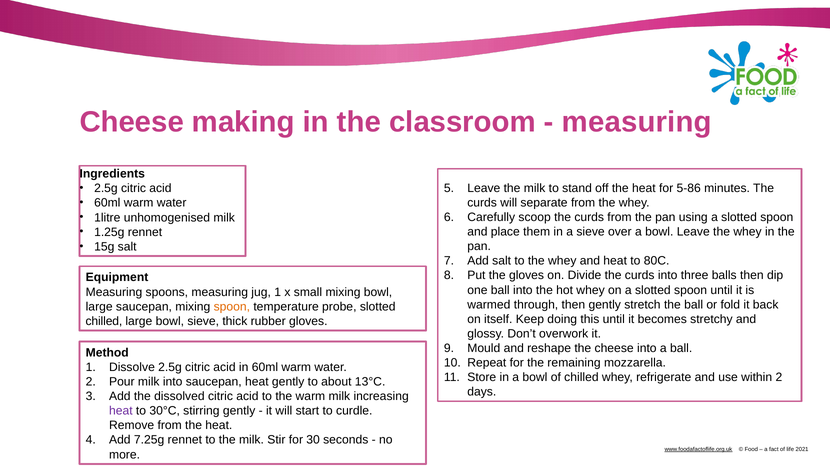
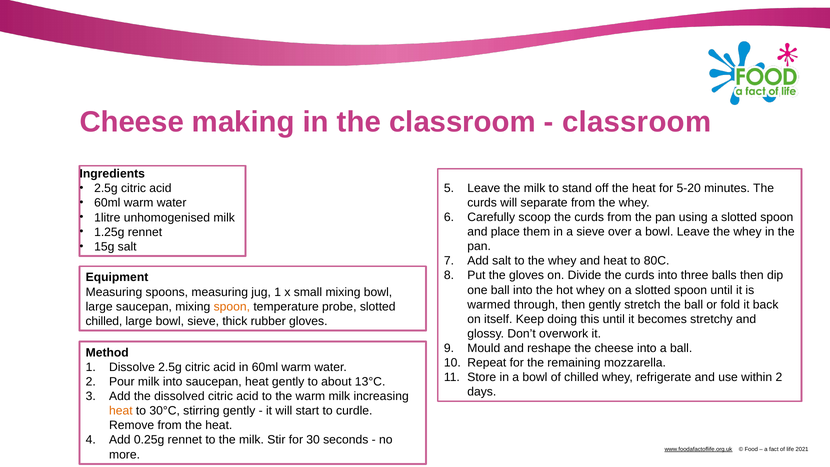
measuring at (637, 122): measuring -> classroom
5-86: 5-86 -> 5-20
heat at (121, 411) colour: purple -> orange
7.25g: 7.25g -> 0.25g
